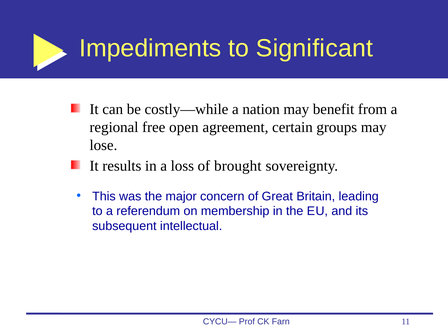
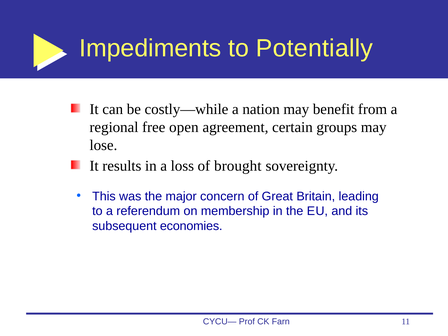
Significant: Significant -> Potentially
intellectual: intellectual -> economies
